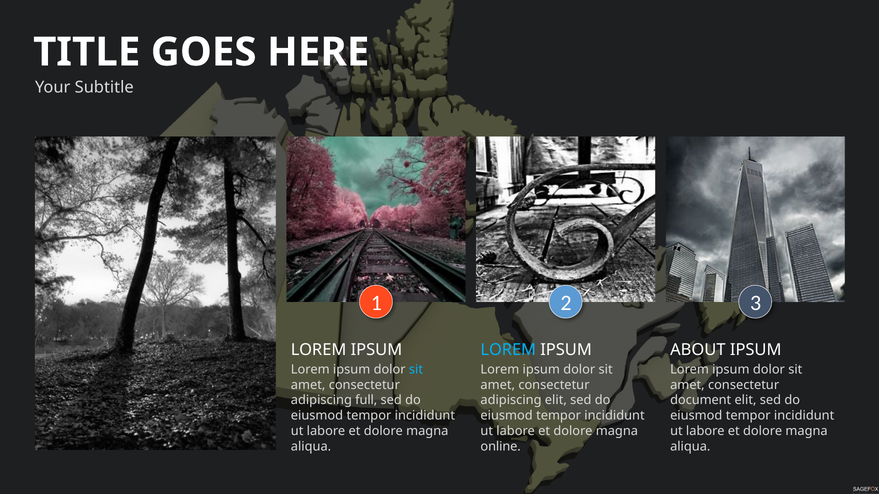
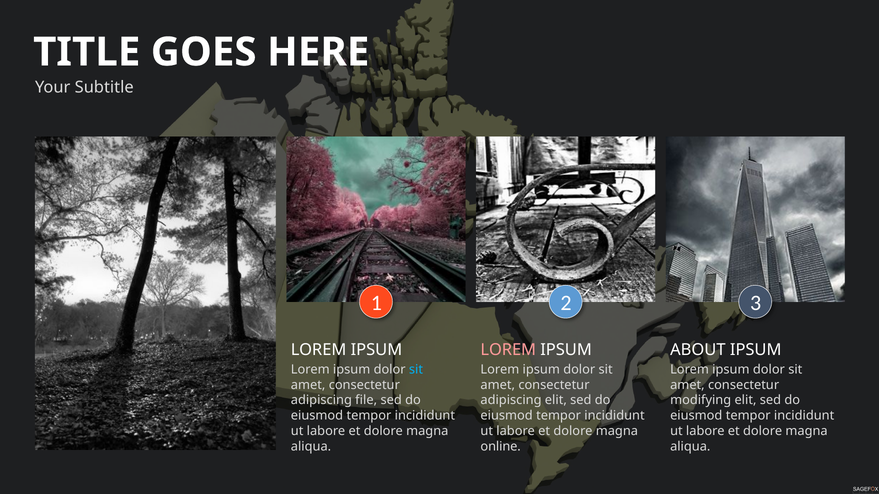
LOREM at (508, 350) colour: light blue -> pink
full: full -> file
document: document -> modifying
